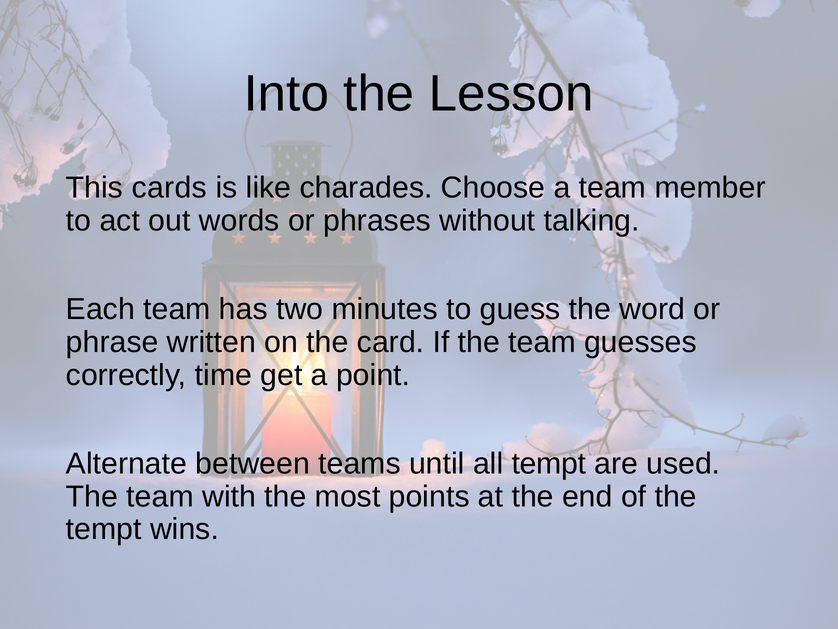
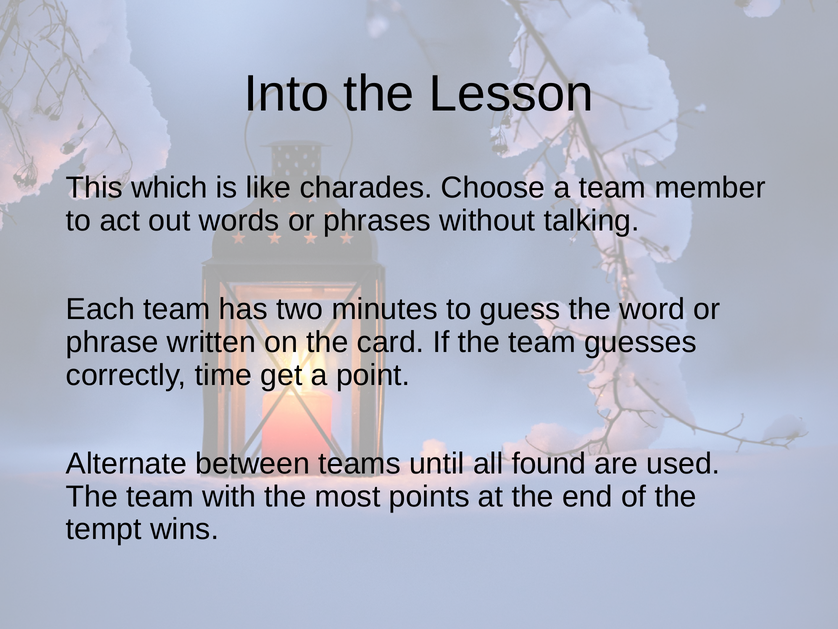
cards: cards -> which
all tempt: tempt -> found
